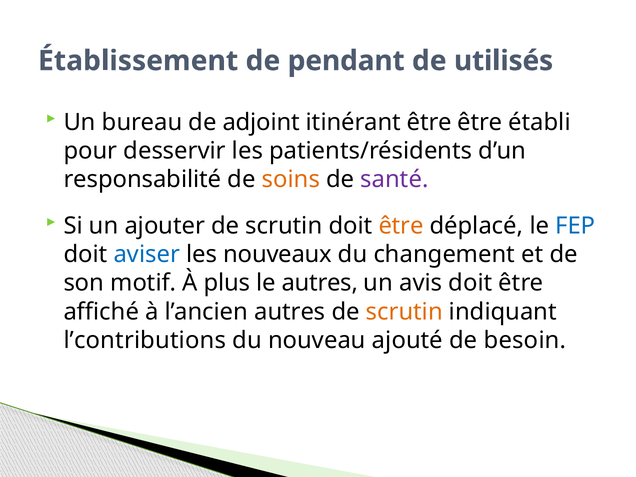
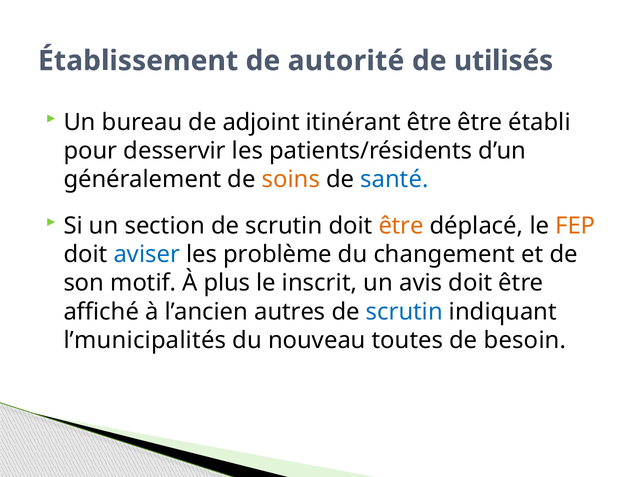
pendant: pendant -> autorité
responsabilité: responsabilité -> généralement
santé colour: purple -> blue
ajouter: ajouter -> section
FEP colour: blue -> orange
nouveaux: nouveaux -> problème
le autres: autres -> inscrit
scrutin at (404, 312) colour: orange -> blue
l’contributions: l’contributions -> l’municipalités
ajouté: ajouté -> toutes
